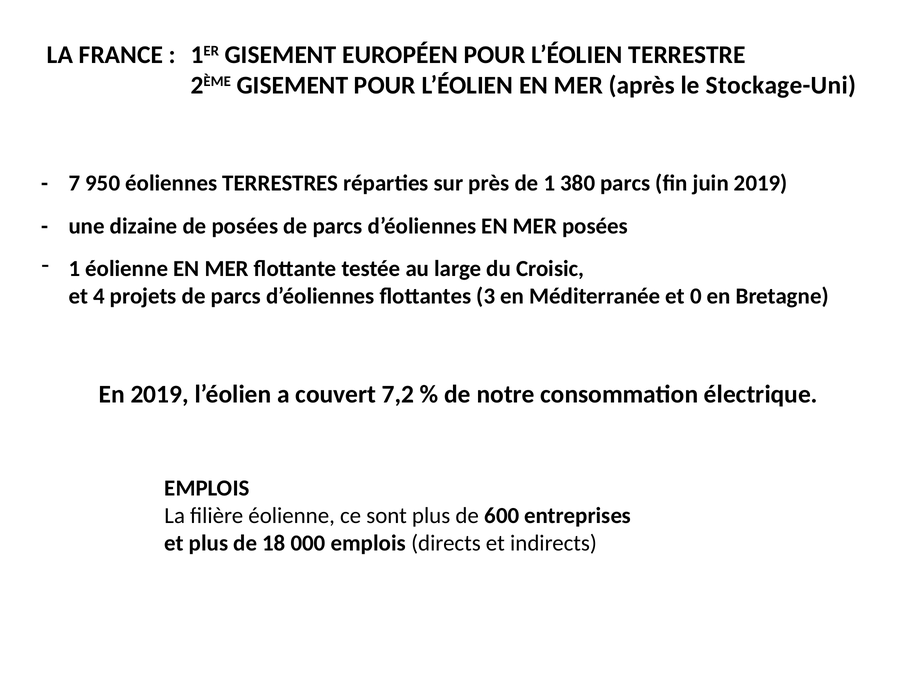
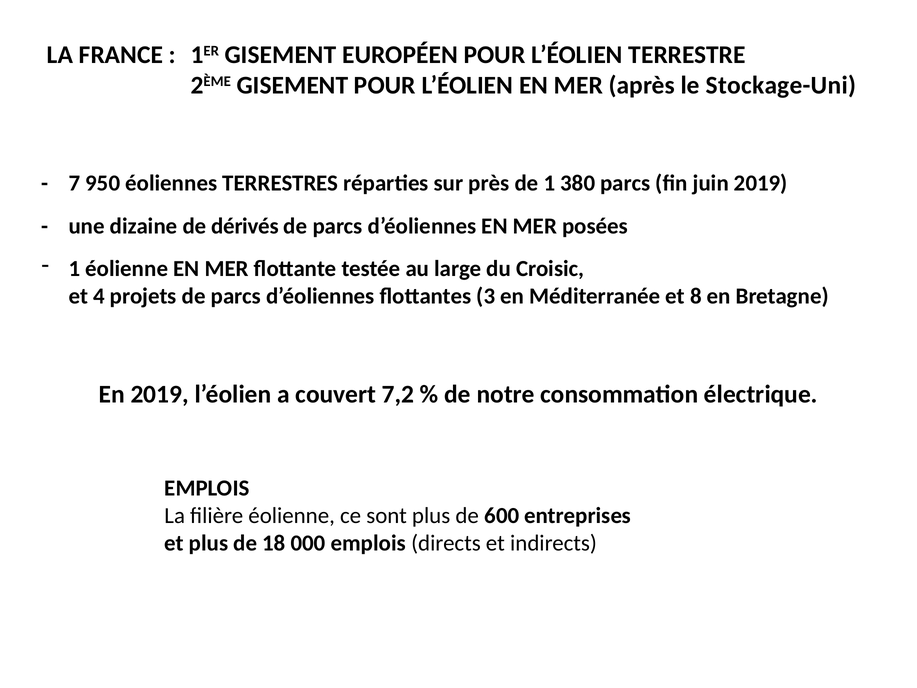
de posées: posées -> dérivés
0: 0 -> 8
